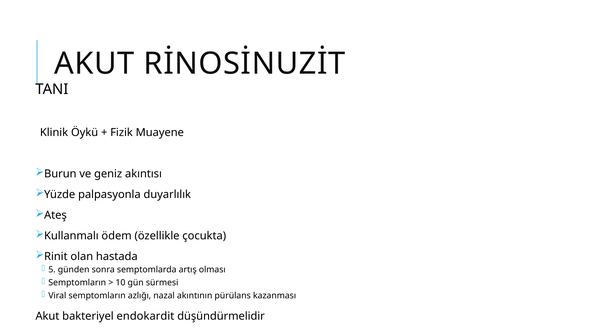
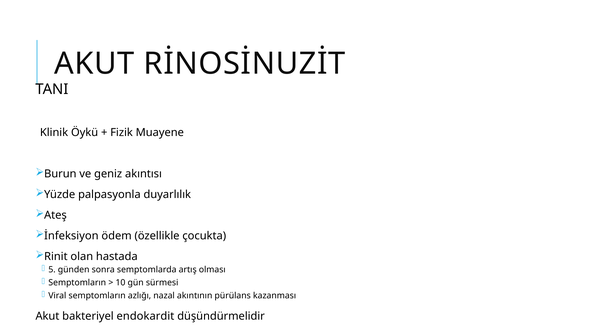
Kullanmalı: Kullanmalı -> İnfeksiyon
